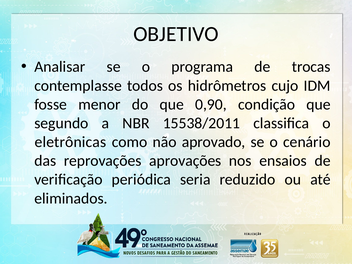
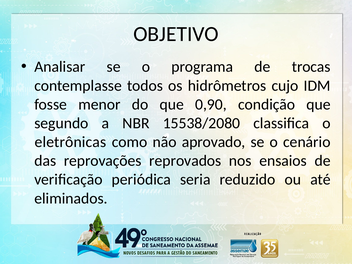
15538/2011: 15538/2011 -> 15538/2080
aprovações: aprovações -> reprovados
